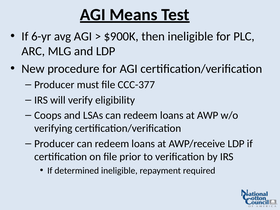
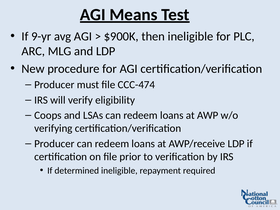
6-yr: 6-yr -> 9-yr
CCC-377: CCC-377 -> CCC-474
